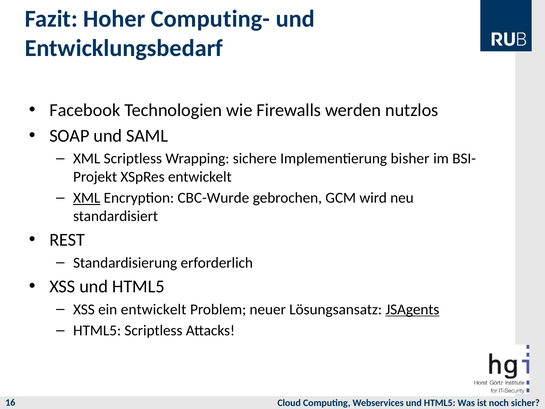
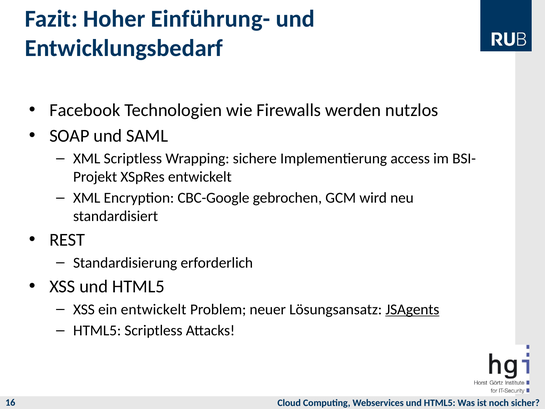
Computing-: Computing- -> Einführung-
bisher: bisher -> access
XML at (87, 198) underline: present -> none
CBC-Wurde: CBC-Wurde -> CBC-Google
